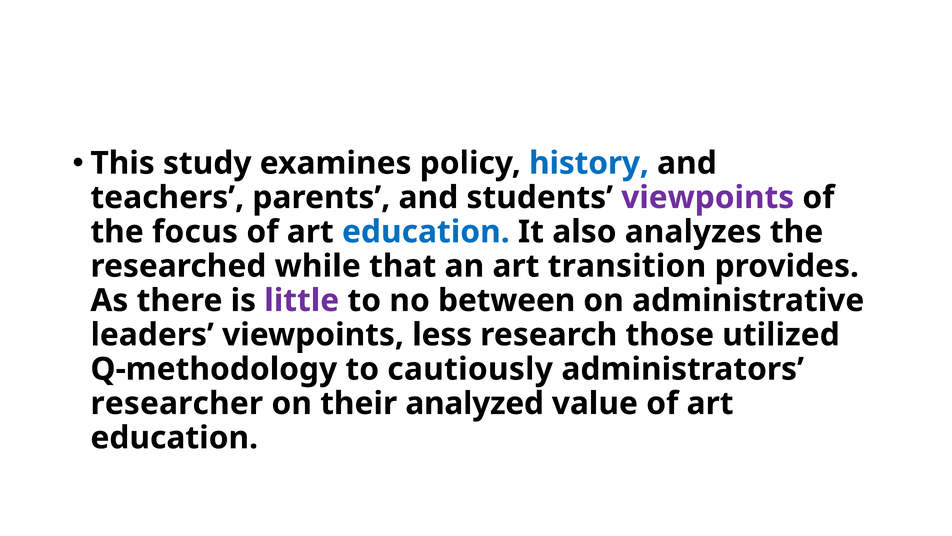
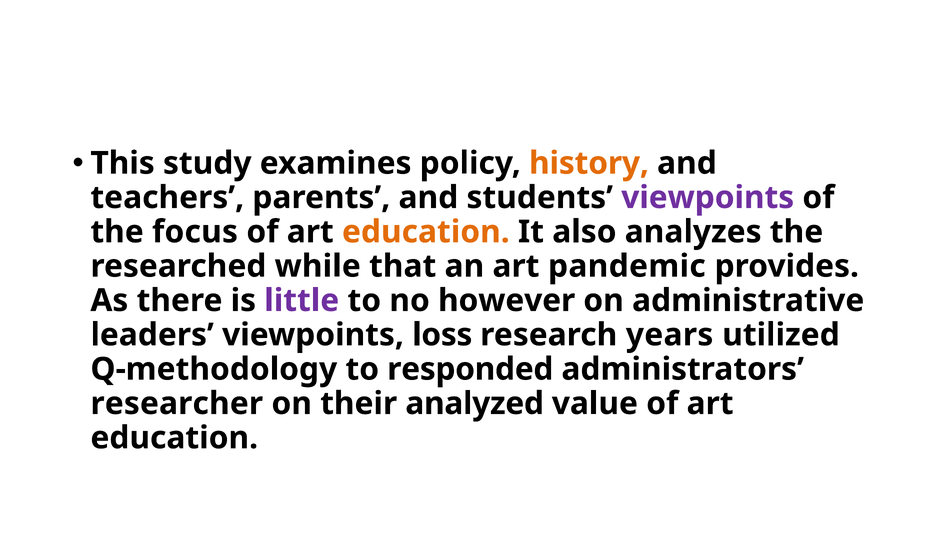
history colour: blue -> orange
education at (426, 232) colour: blue -> orange
transition: transition -> pandemic
between: between -> however
less: less -> loss
those: those -> years
cautiously: cautiously -> responded
